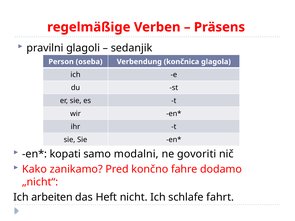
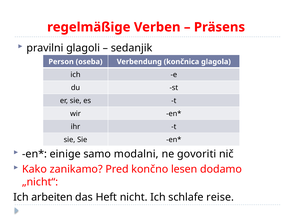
kopati: kopati -> einige
fahre: fahre -> lesen
fahrt: fahrt -> reise
